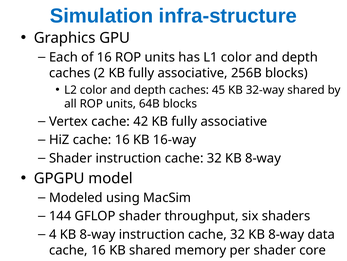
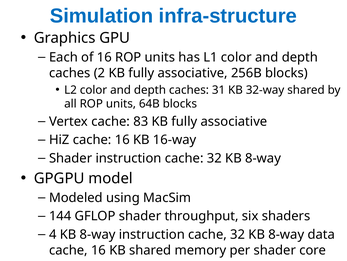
45: 45 -> 31
42: 42 -> 83
